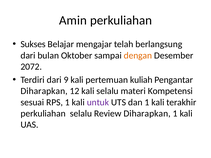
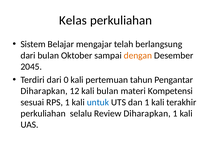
Amin: Amin -> Kelas
Sukses: Sukses -> Sistem
2072: 2072 -> 2045
9: 9 -> 0
kuliah: kuliah -> tahun
kali selalu: selalu -> bulan
untuk colour: purple -> blue
